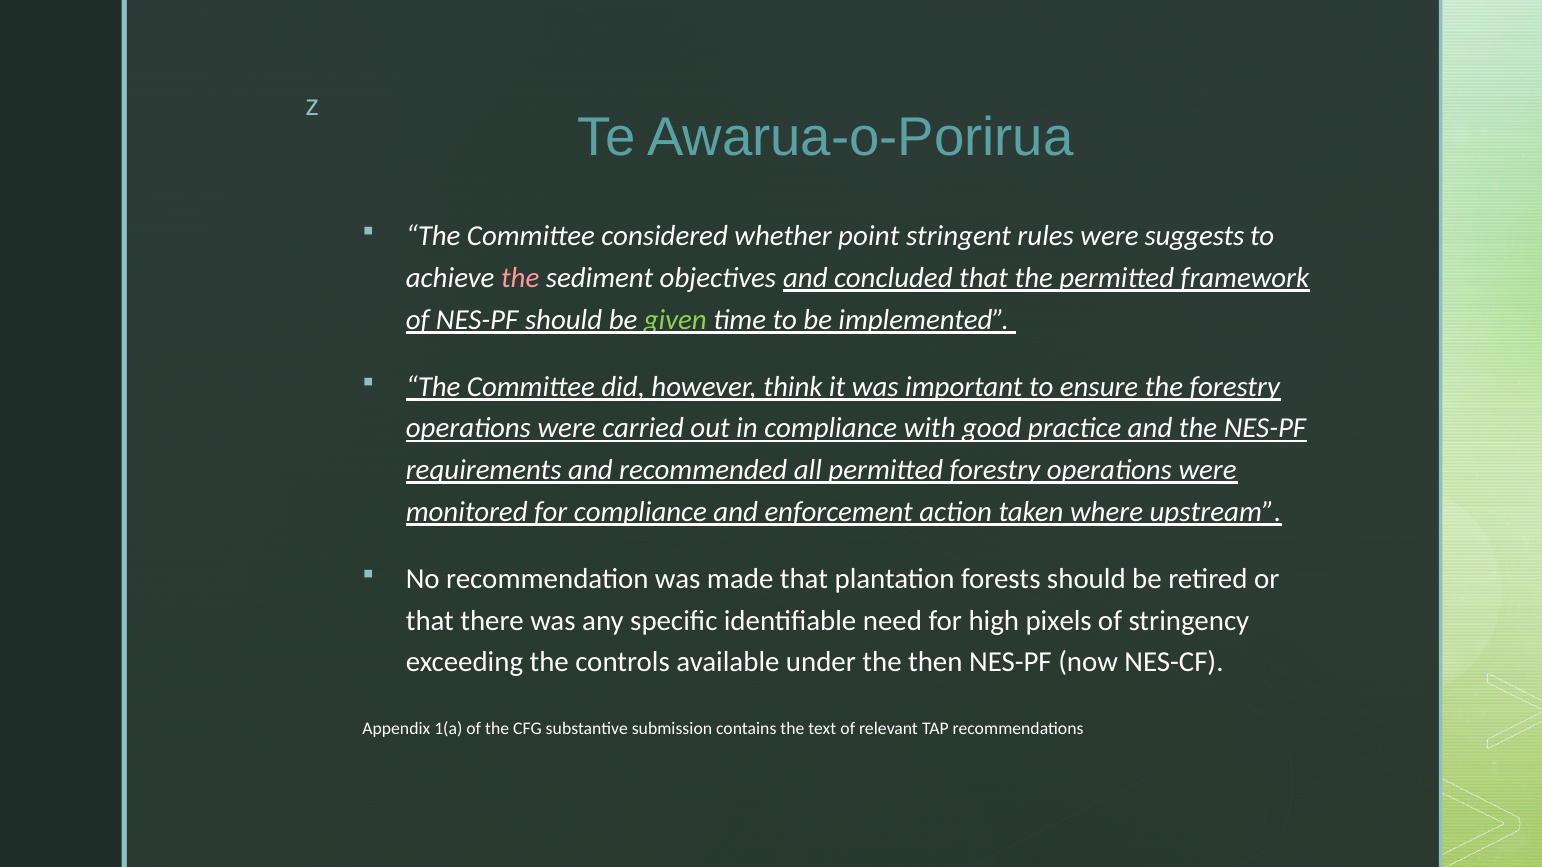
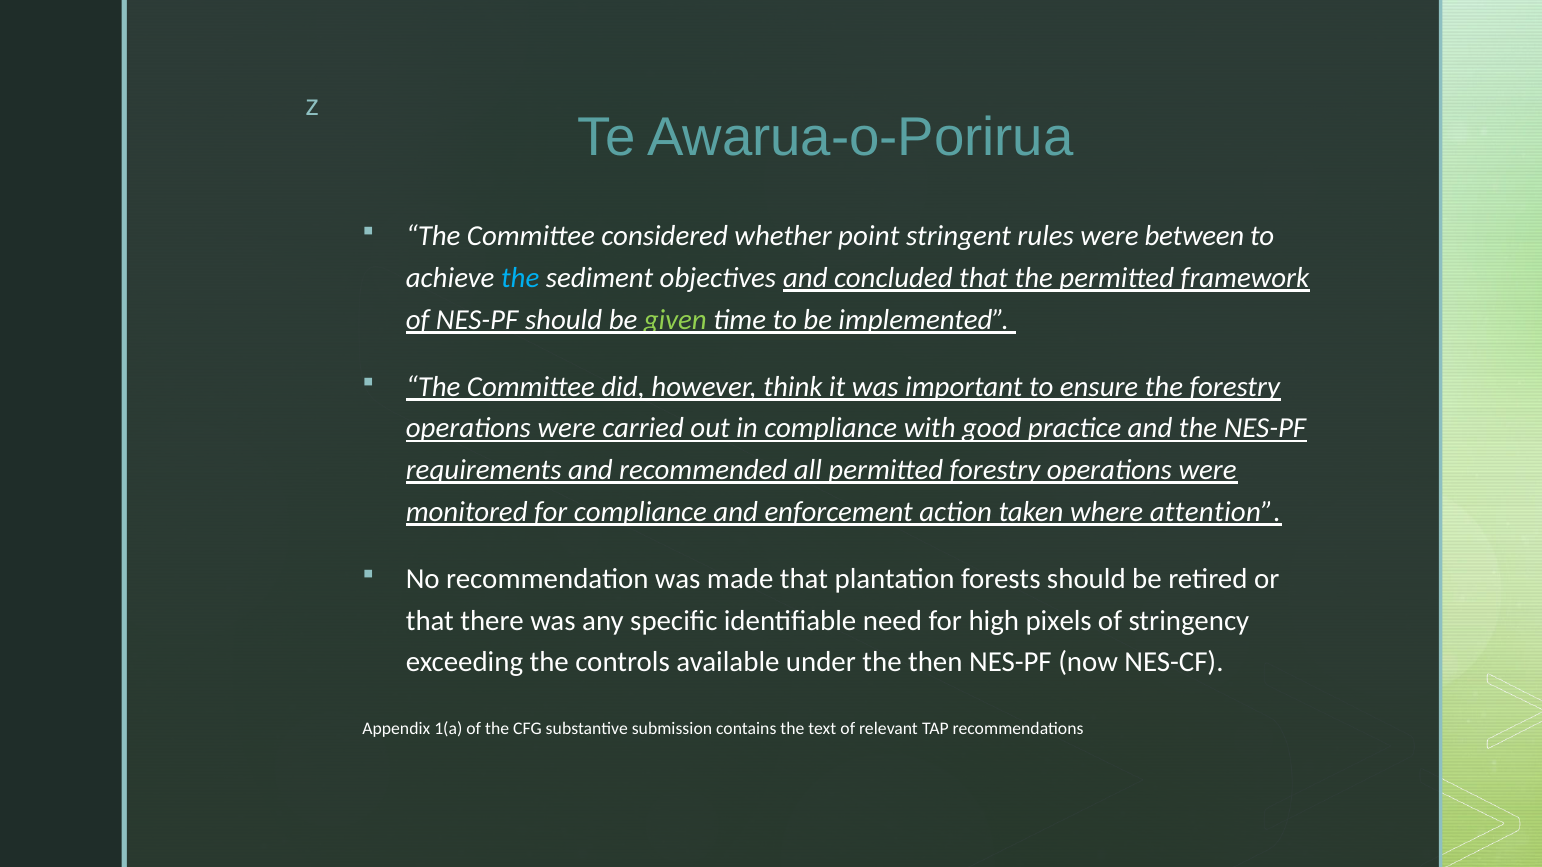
suggests: suggests -> between
the at (520, 278) colour: pink -> light blue
upstream: upstream -> attention
